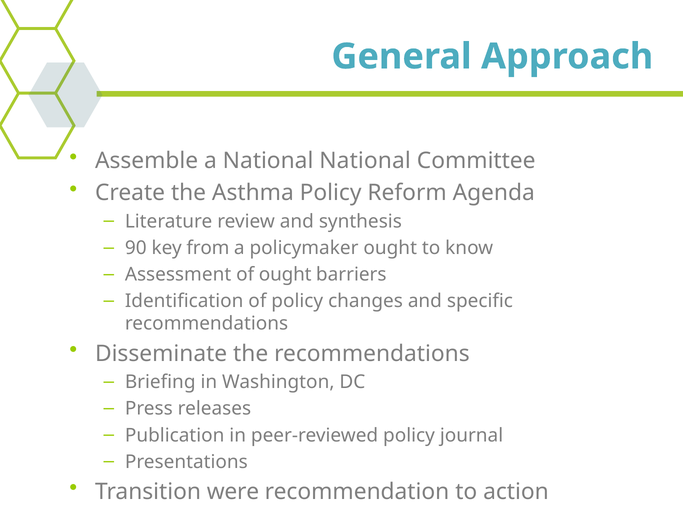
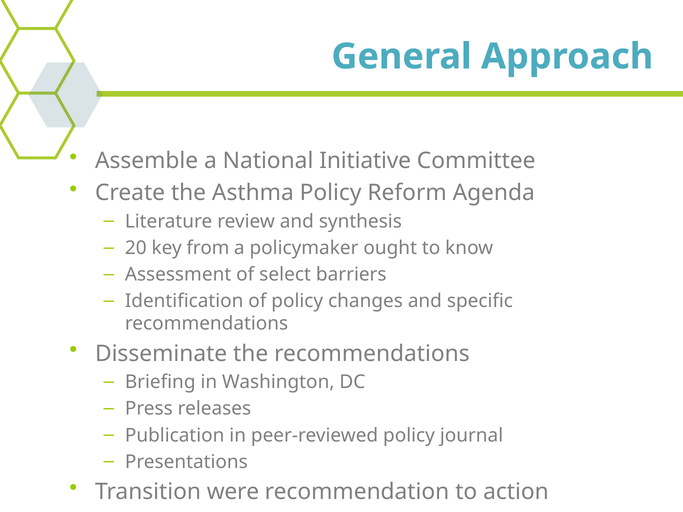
National National: National -> Initiative
90: 90 -> 20
of ought: ought -> select
